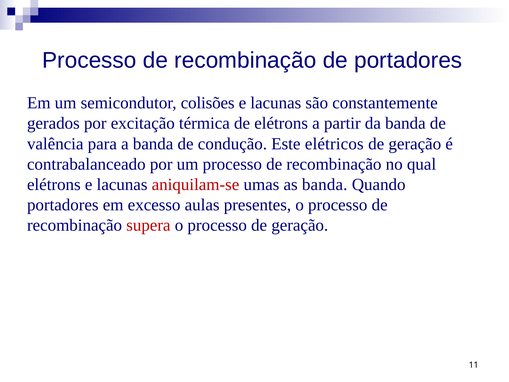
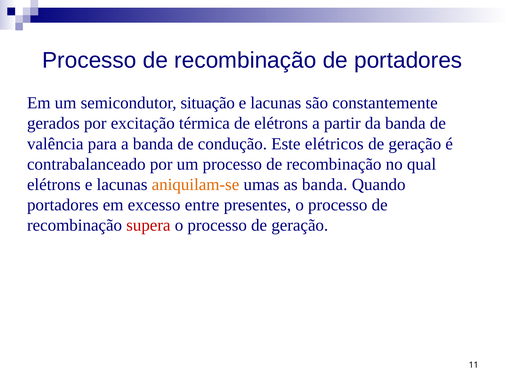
colisões: colisões -> situação
aniquilam-se colour: red -> orange
aulas: aulas -> entre
